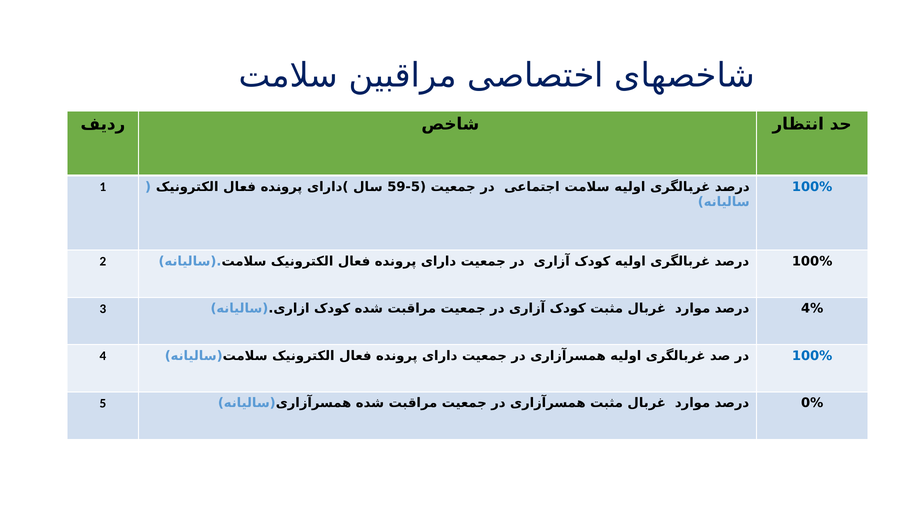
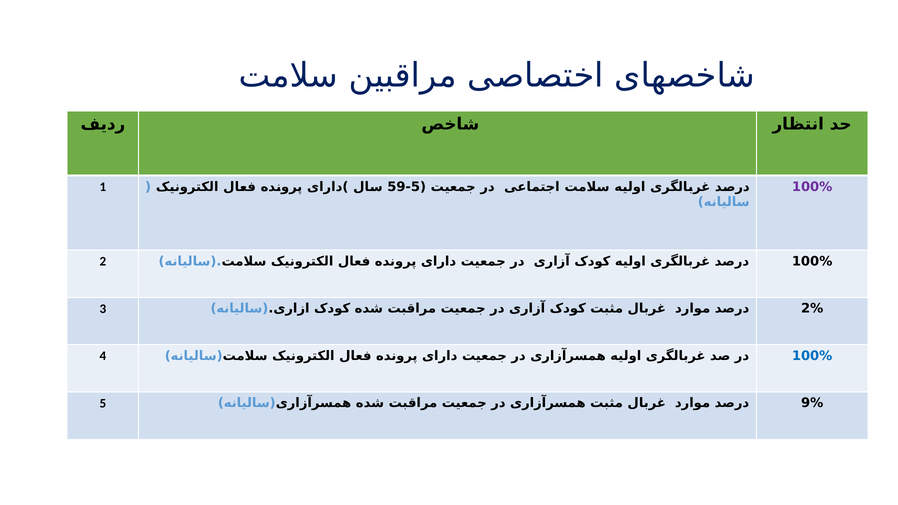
100% at (812, 187) colour: blue -> purple
4%: 4% -> 2%
0%: 0% -> 9%
